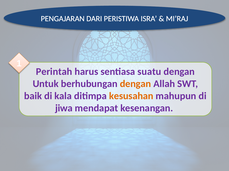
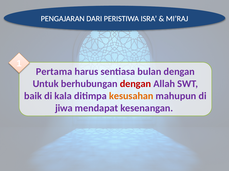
Perintah: Perintah -> Pertama
suatu: suatu -> bulan
dengan at (135, 84) colour: orange -> red
